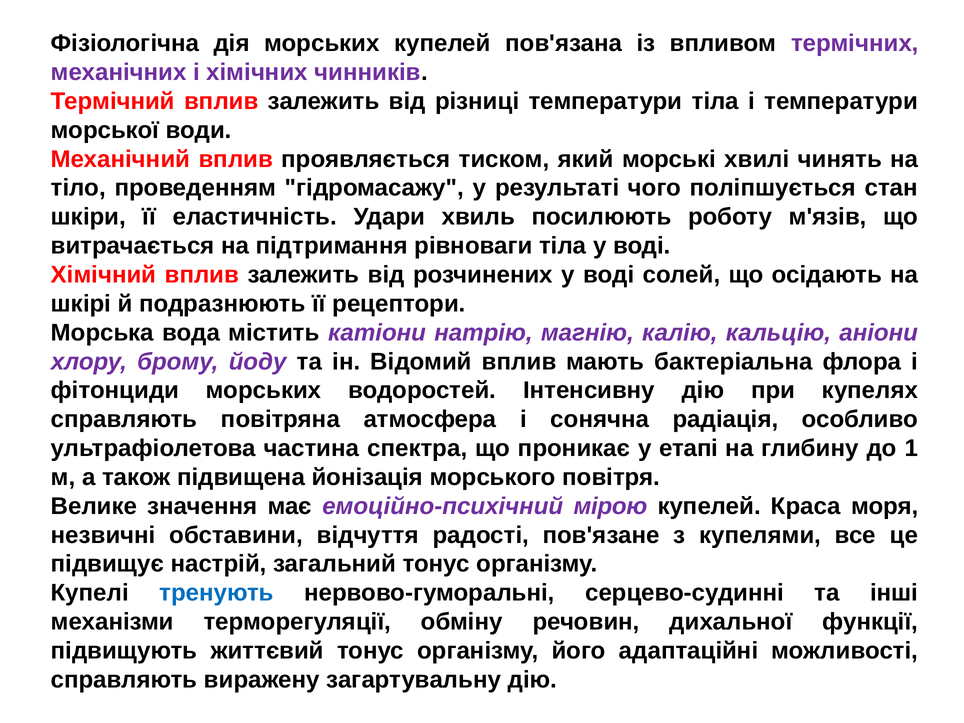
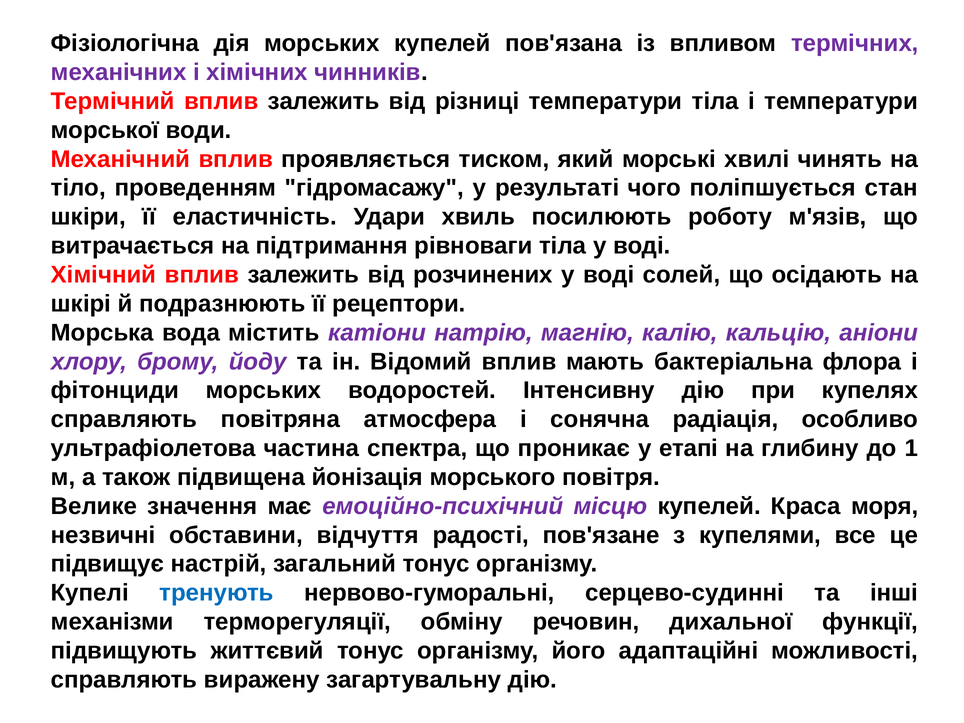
мірою: мірою -> місцю
